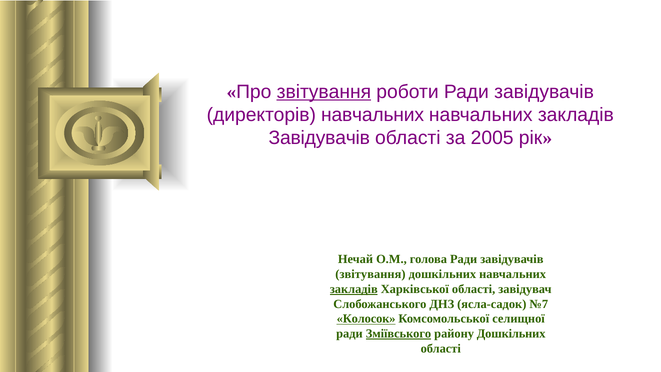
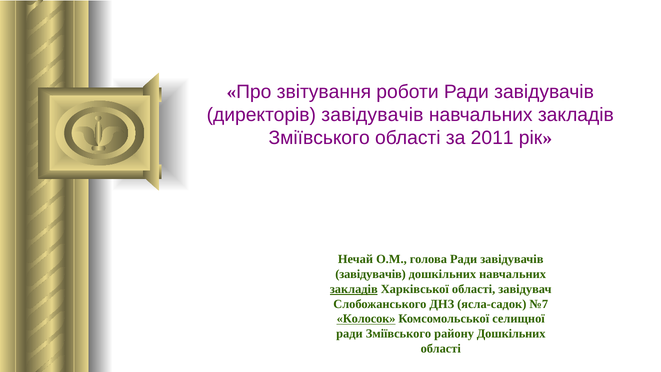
звітування at (324, 92) underline: present -> none
директорів навчальних: навчальних -> завідувачів
Завідувачів at (319, 138): Завідувачів -> Зміївського
2005: 2005 -> 2011
звітування at (370, 274): звітування -> завідувачів
Зміївського at (398, 334) underline: present -> none
